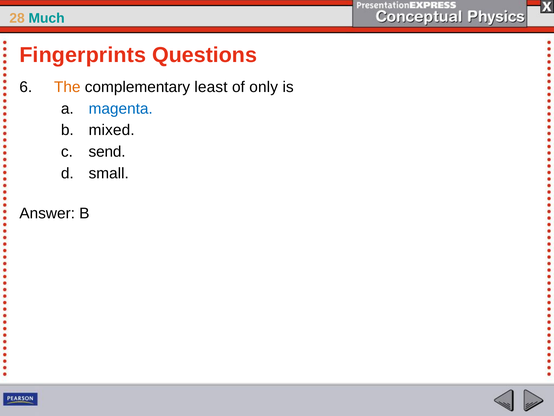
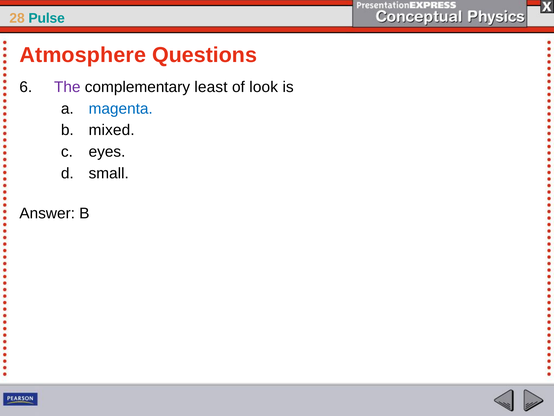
Much: Much -> Pulse
Fingerprints: Fingerprints -> Atmosphere
The colour: orange -> purple
only: only -> look
send: send -> eyes
